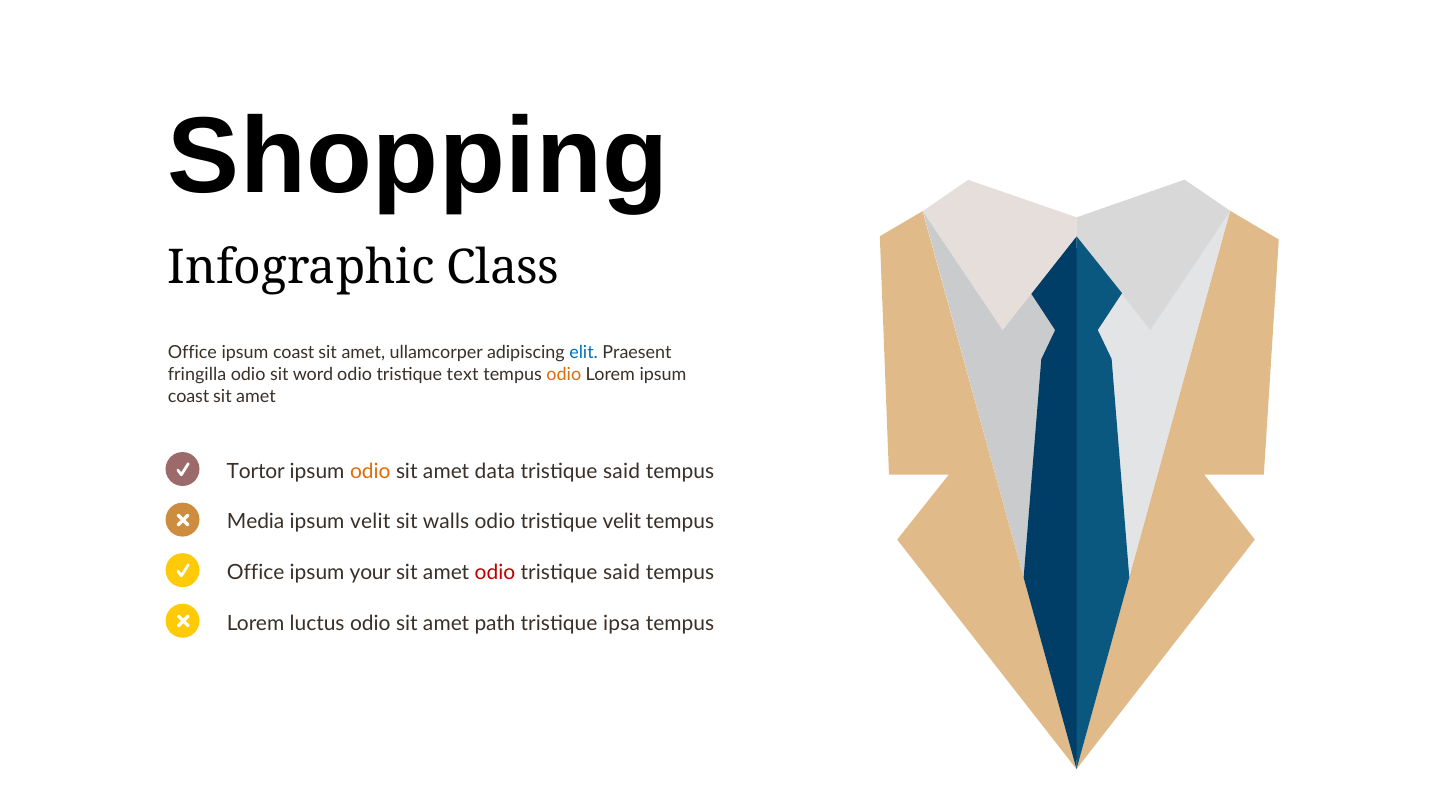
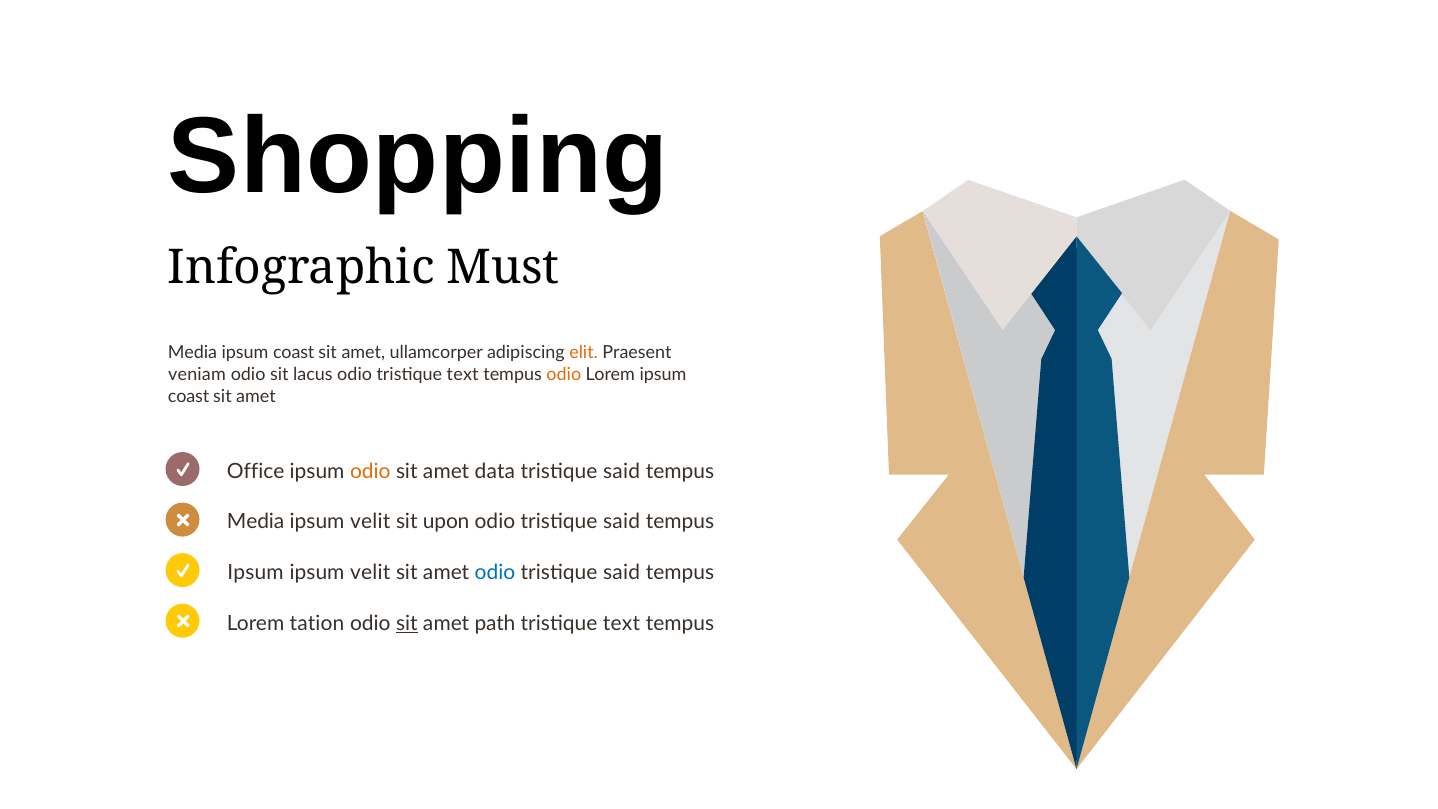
Class: Class -> Must
Office at (192, 353): Office -> Media
elit colour: blue -> orange
fringilla: fringilla -> veniam
word: word -> lacus
Tortor: Tortor -> Office
walls: walls -> upon
velit at (622, 522): velit -> said
Office at (256, 572): Office -> Ipsum
your at (370, 572): your -> velit
odio at (495, 572) colour: red -> blue
luctus: luctus -> tation
sit at (407, 623) underline: none -> present
ipsa at (622, 623): ipsa -> text
